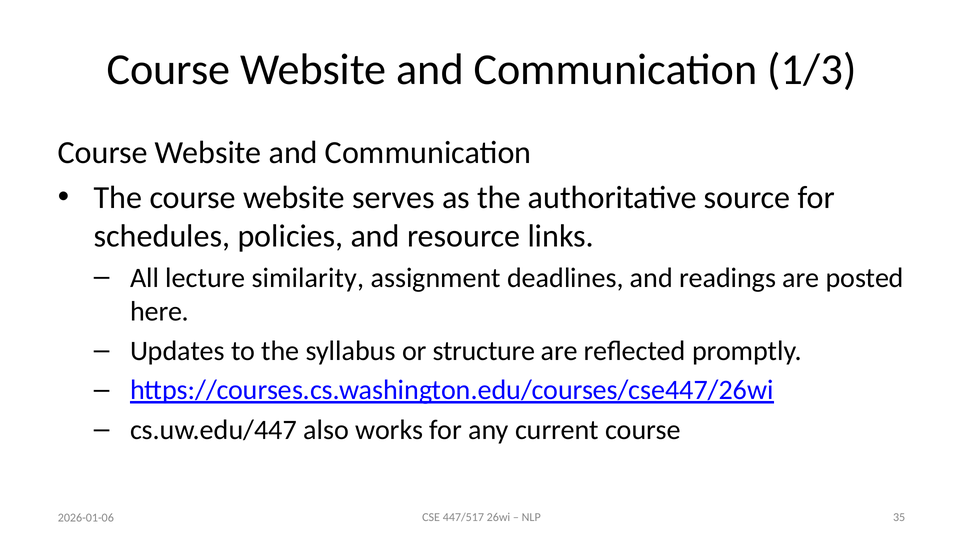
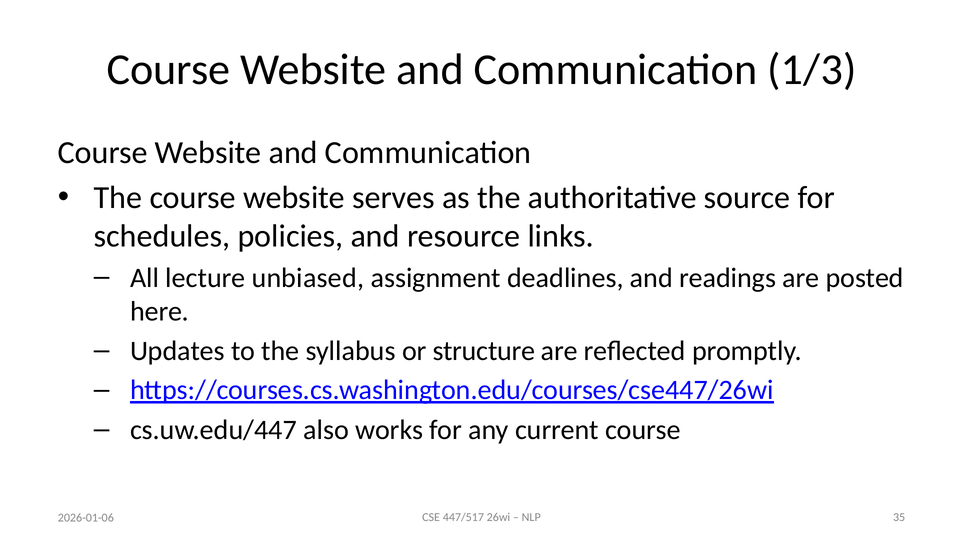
similarity: similarity -> unbiased
